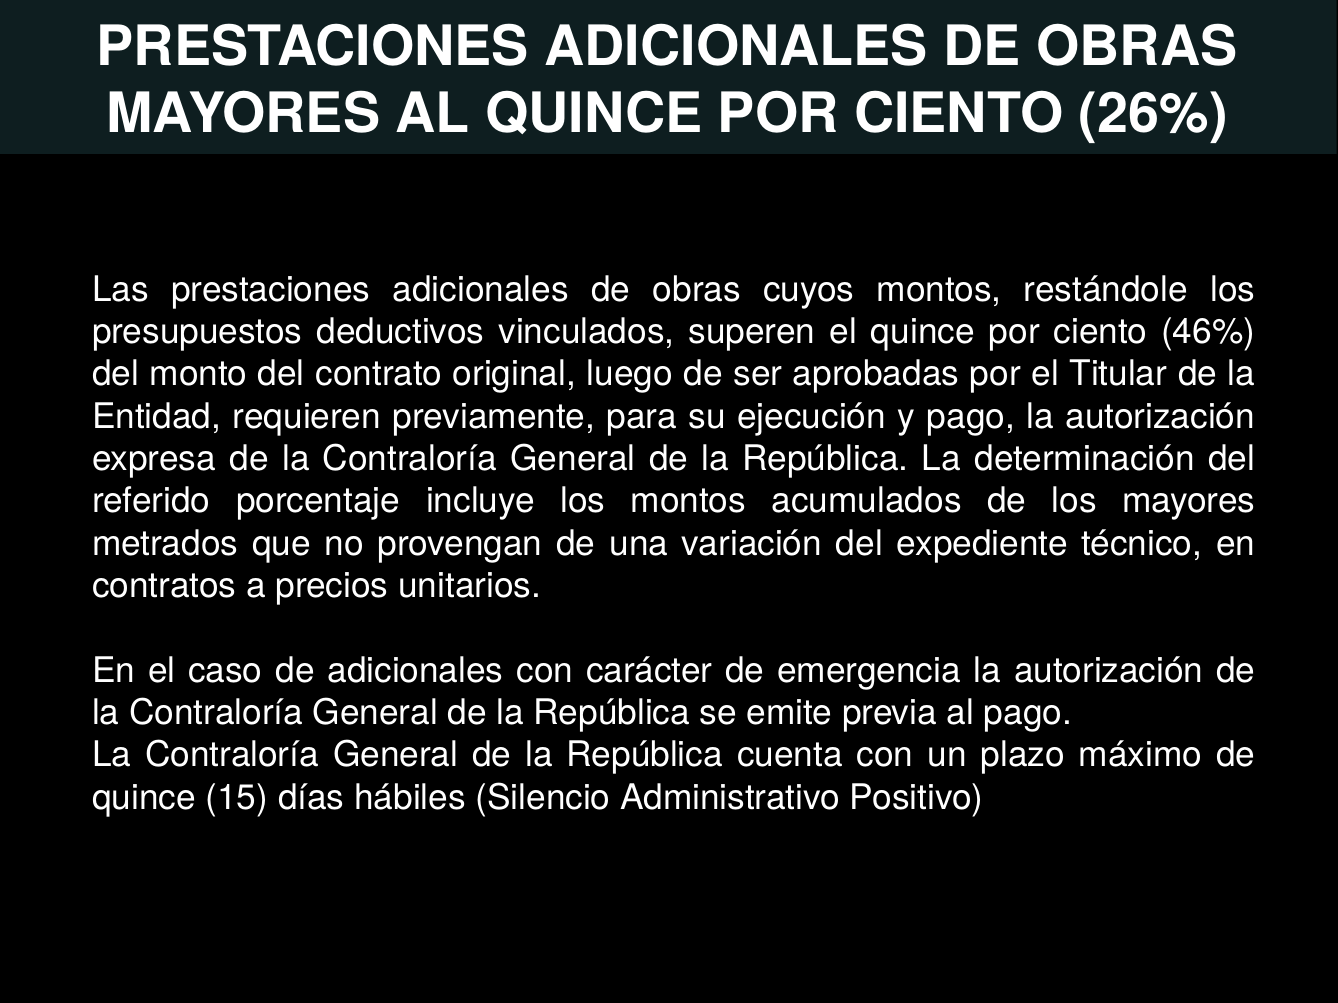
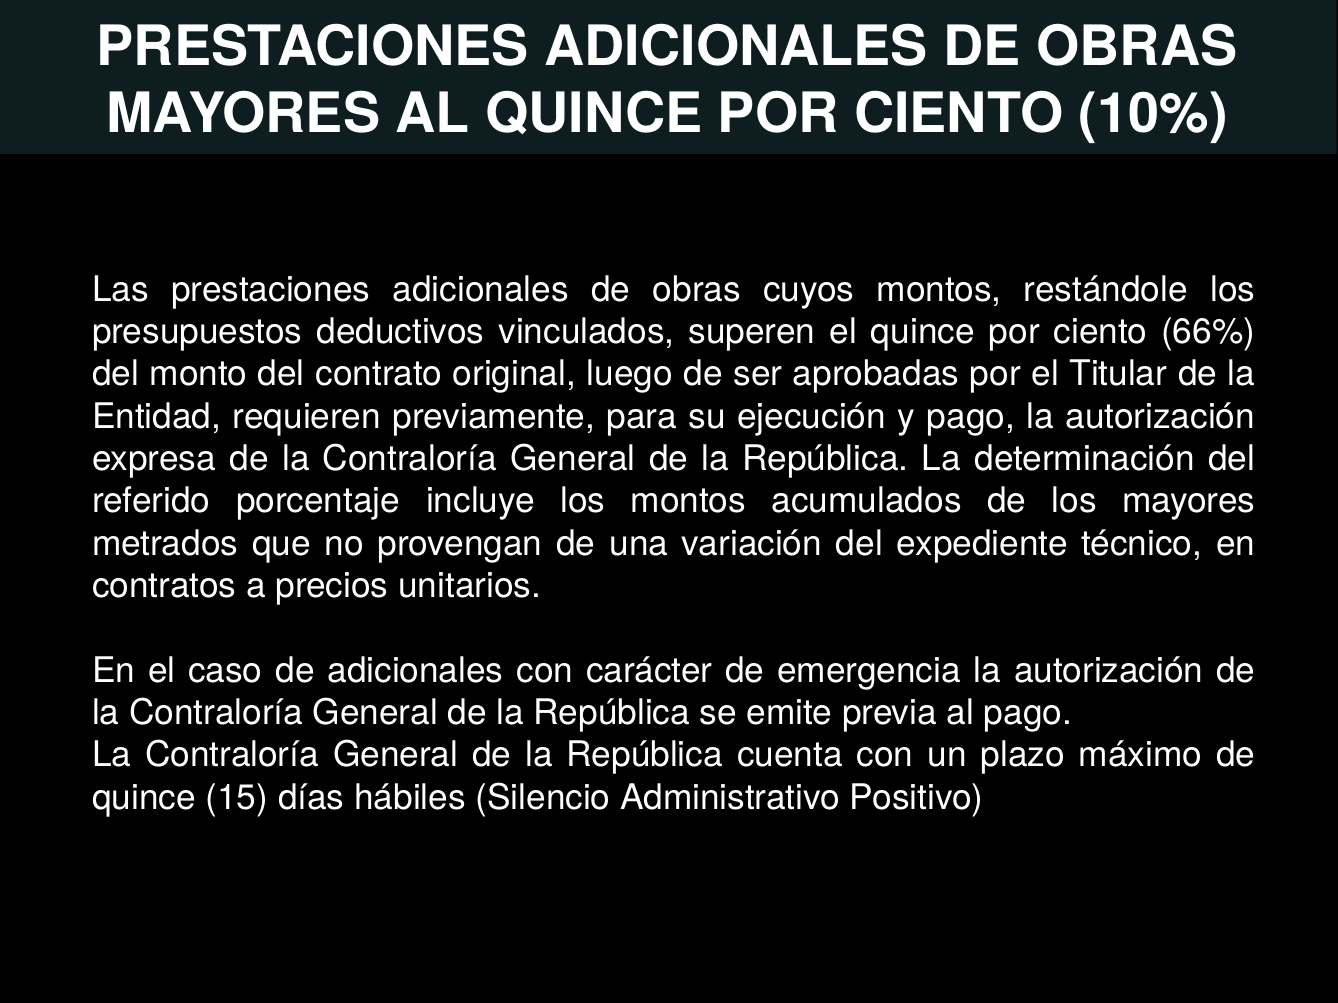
26%: 26% -> 10%
46%: 46% -> 66%
